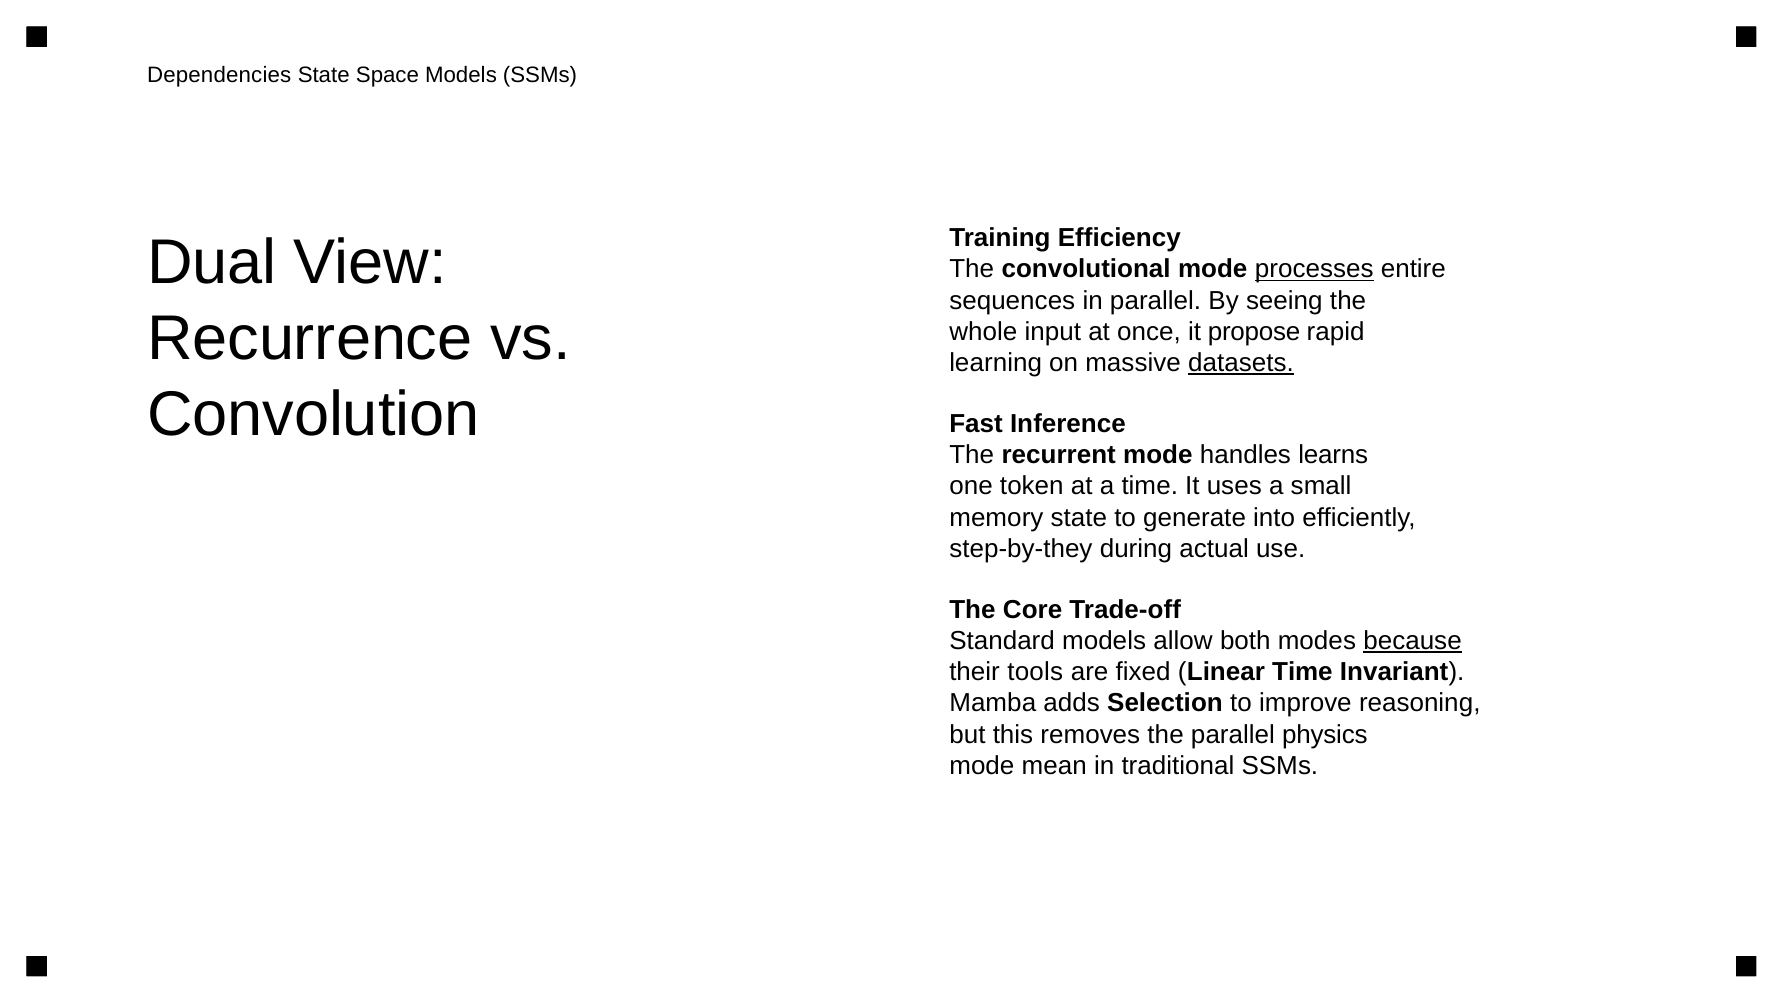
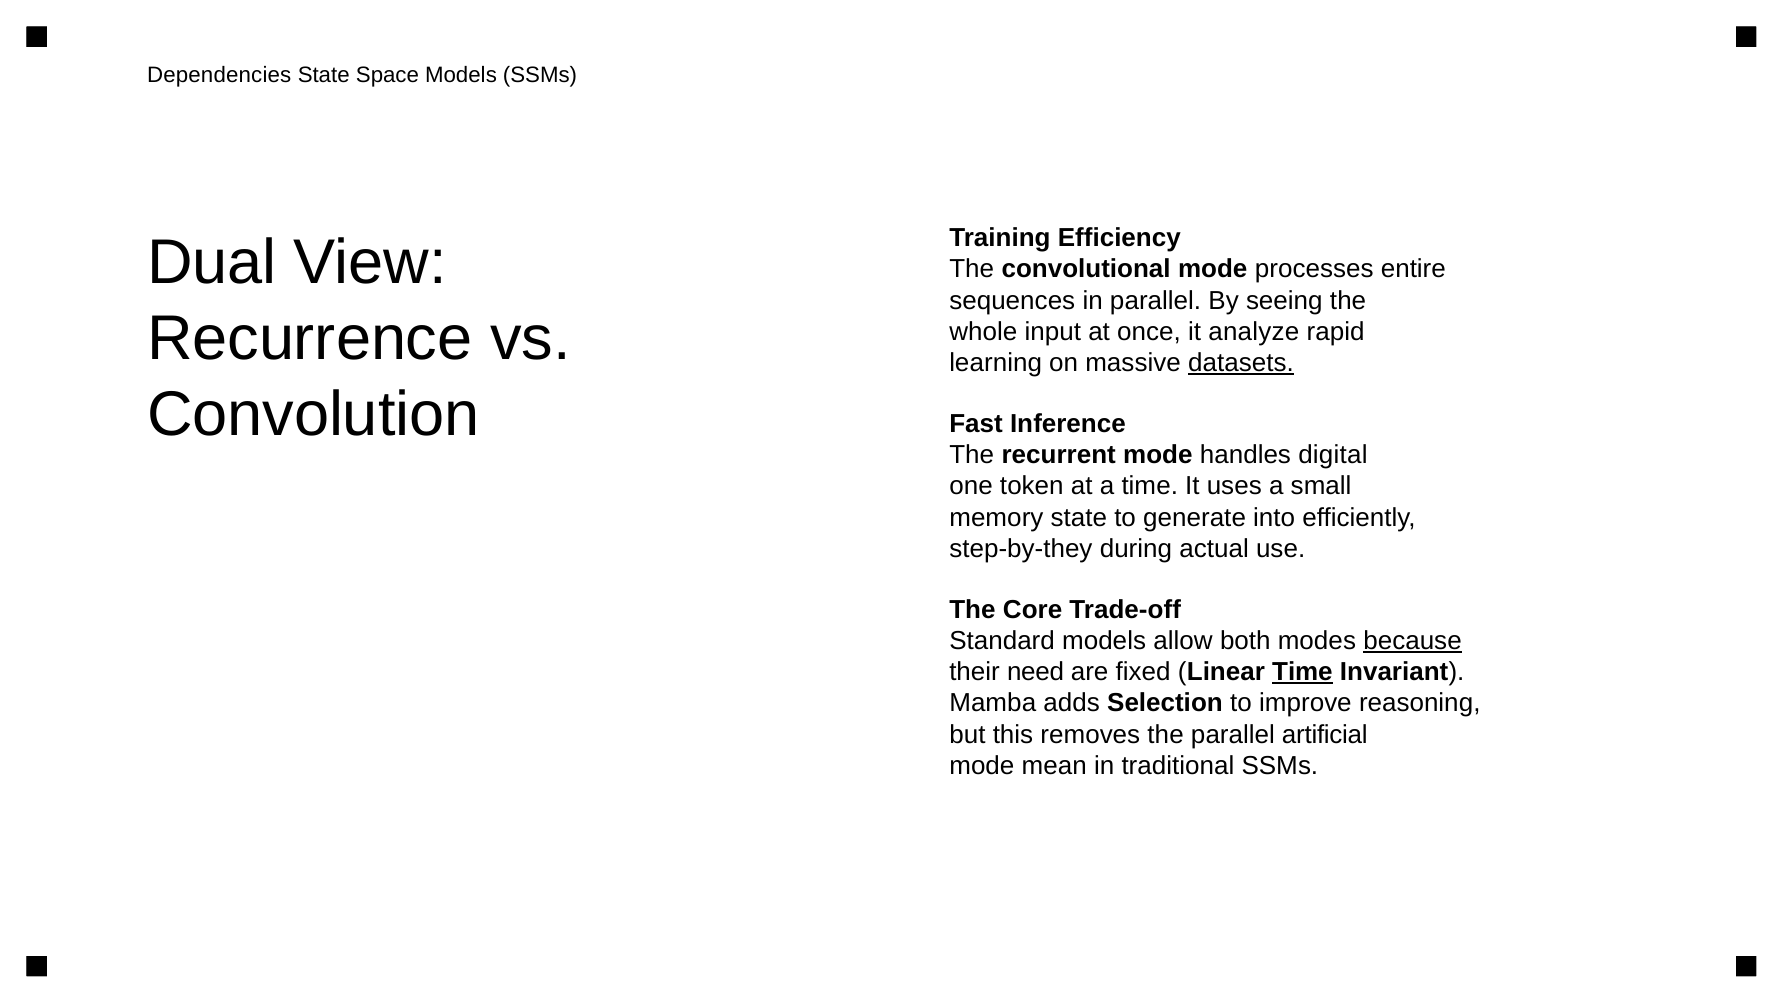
processes underline: present -> none
propose: propose -> analyze
learns: learns -> digital
tools: tools -> need
Time at (1302, 672) underline: none -> present
physics: physics -> artificial
